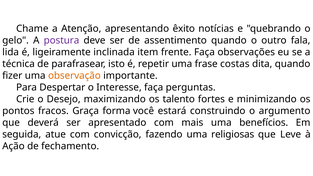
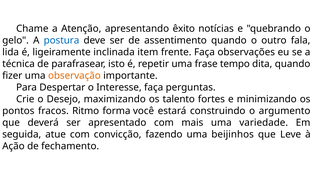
postura colour: purple -> blue
costas: costas -> tempo
Graça: Graça -> Ritmo
benefícios: benefícios -> variedade
religiosas: religiosas -> beijinhos
